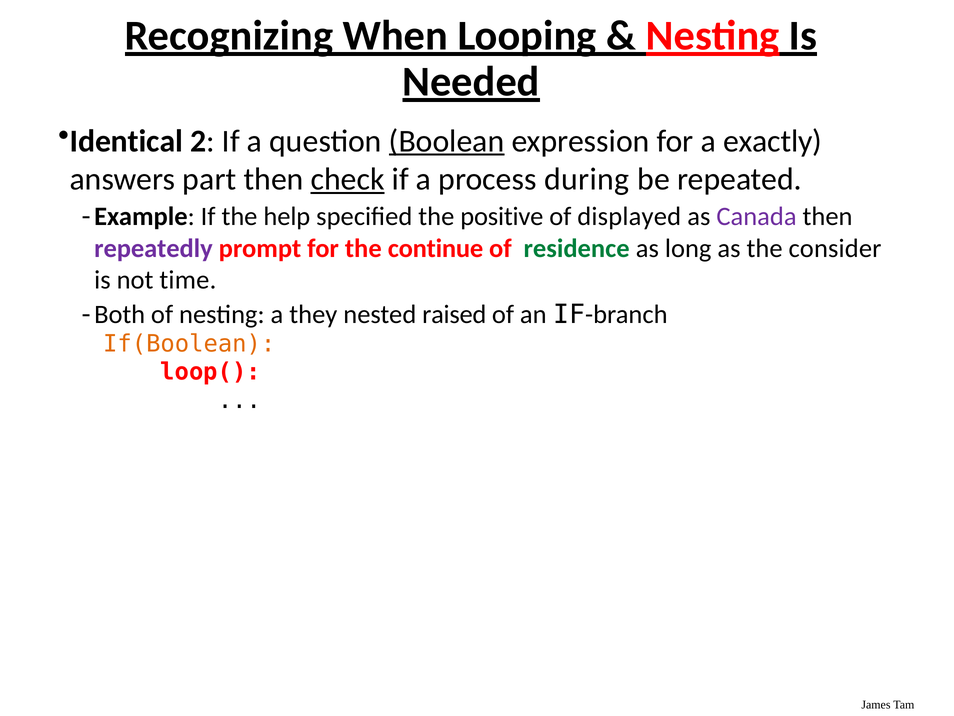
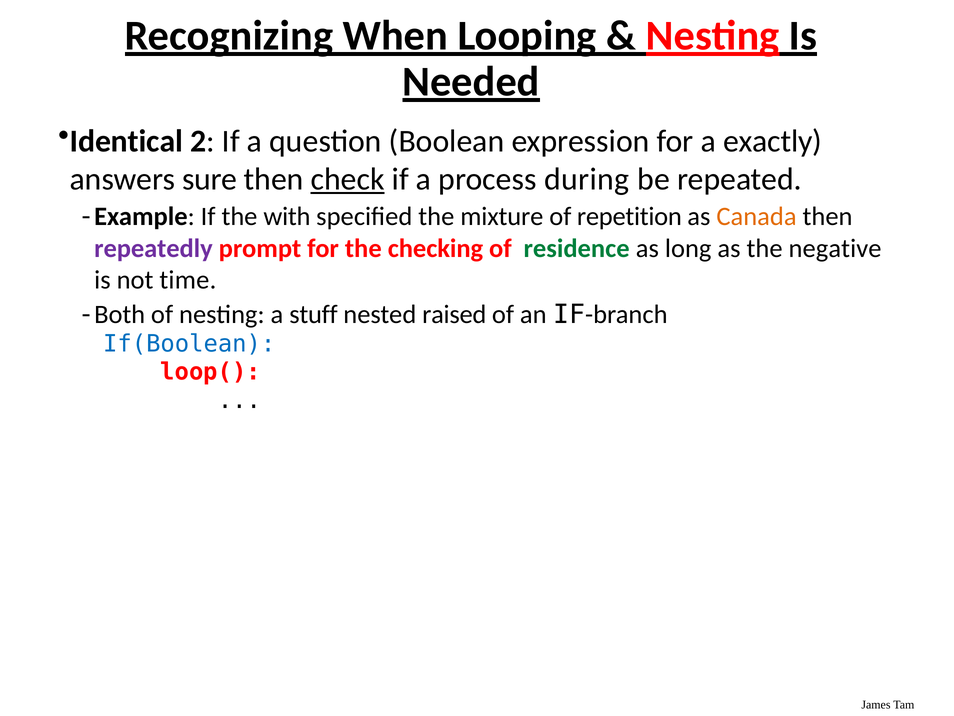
Boolean underline: present -> none
part: part -> sure
help: help -> with
positive: positive -> mixture
displayed: displayed -> repetition
Canada colour: purple -> orange
continue: continue -> checking
consider: consider -> negative
they: they -> stuff
If(Boolean colour: orange -> blue
